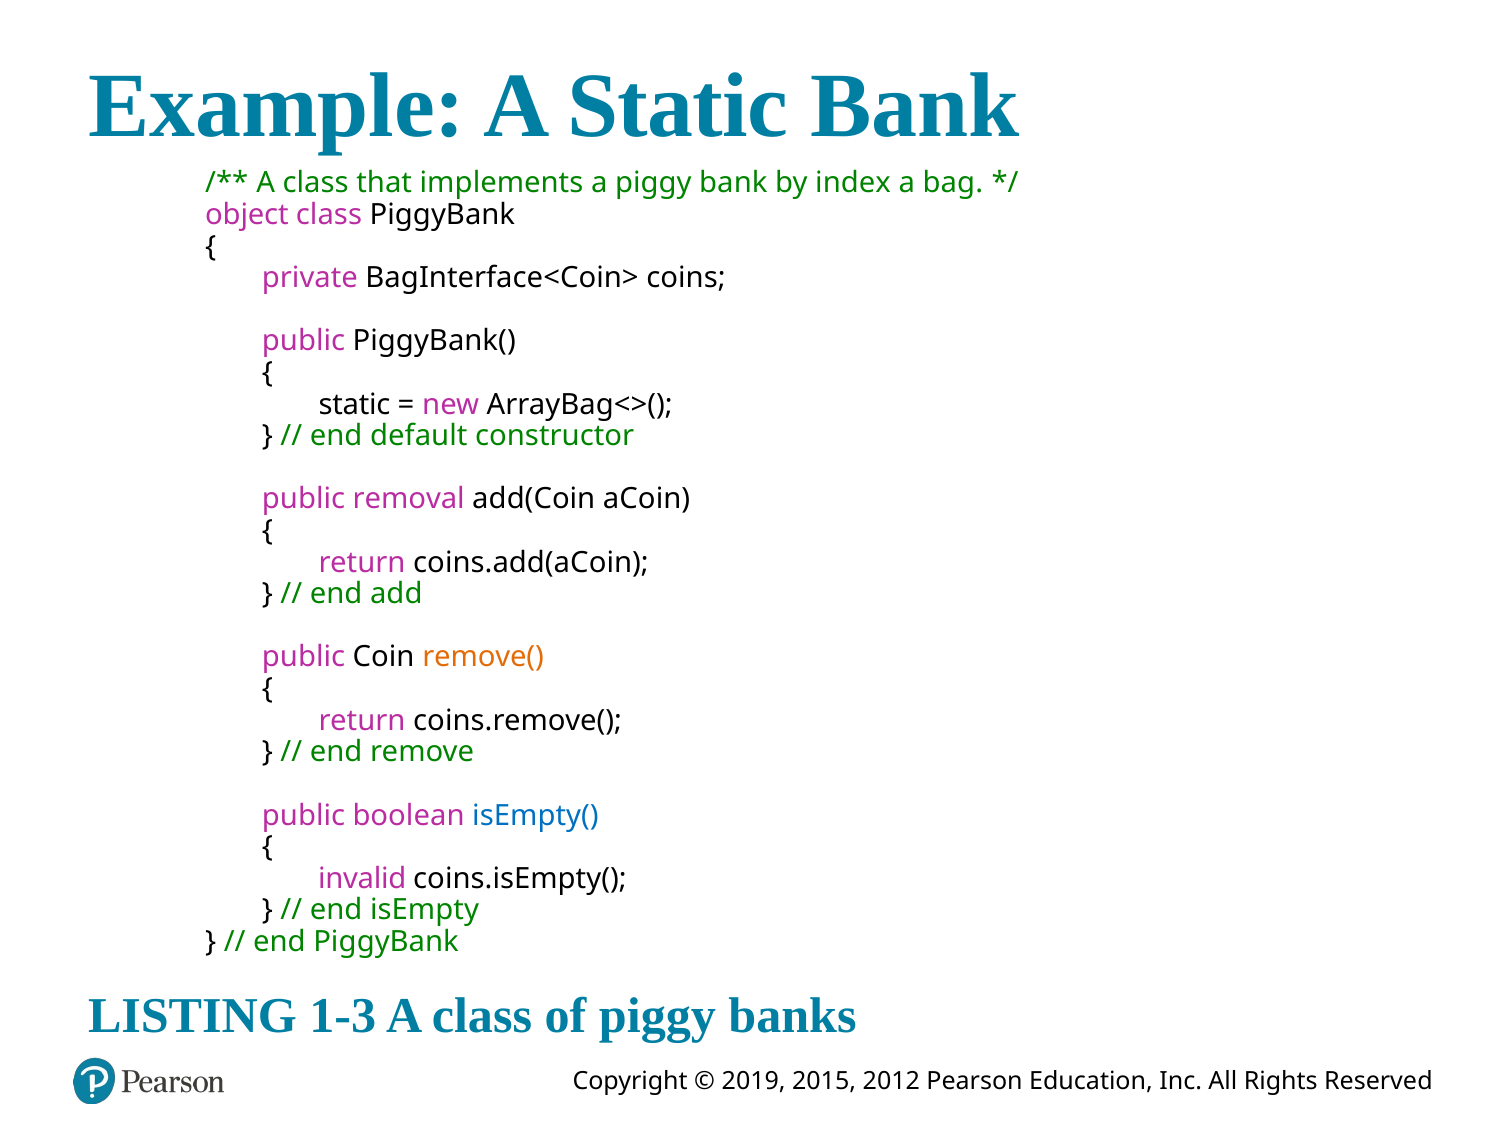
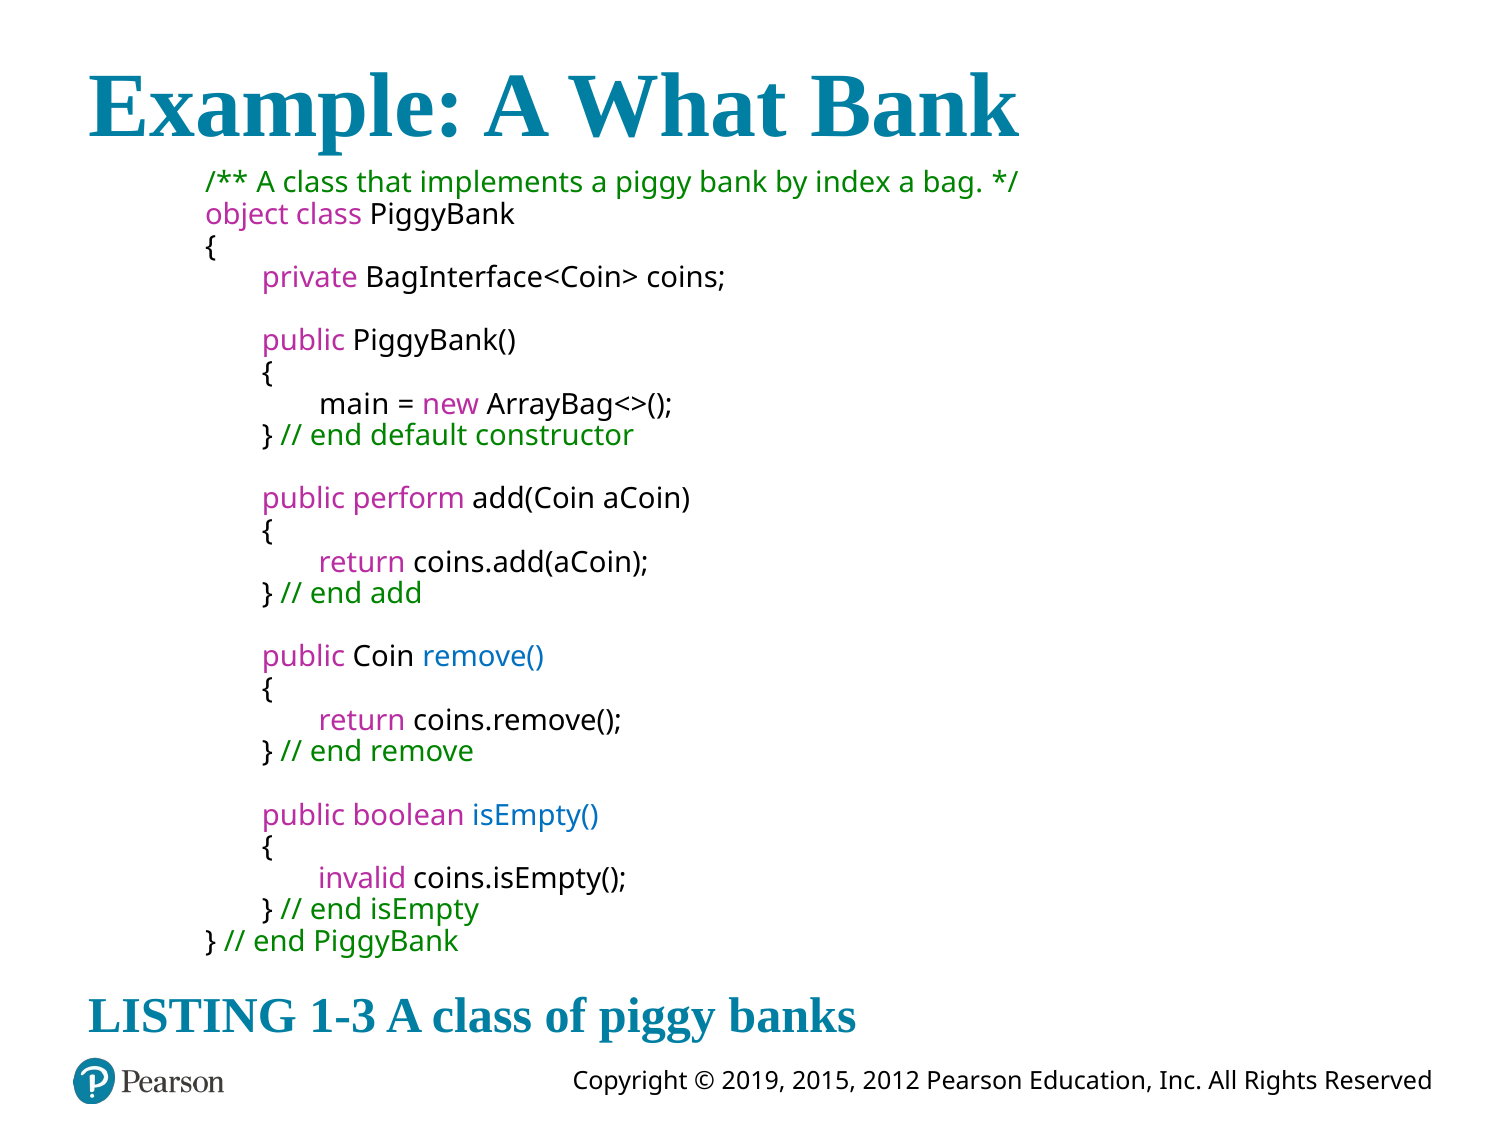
A Static: Static -> What
static at (355, 404): static -> main
removal: removal -> perform
remove( colour: orange -> blue
